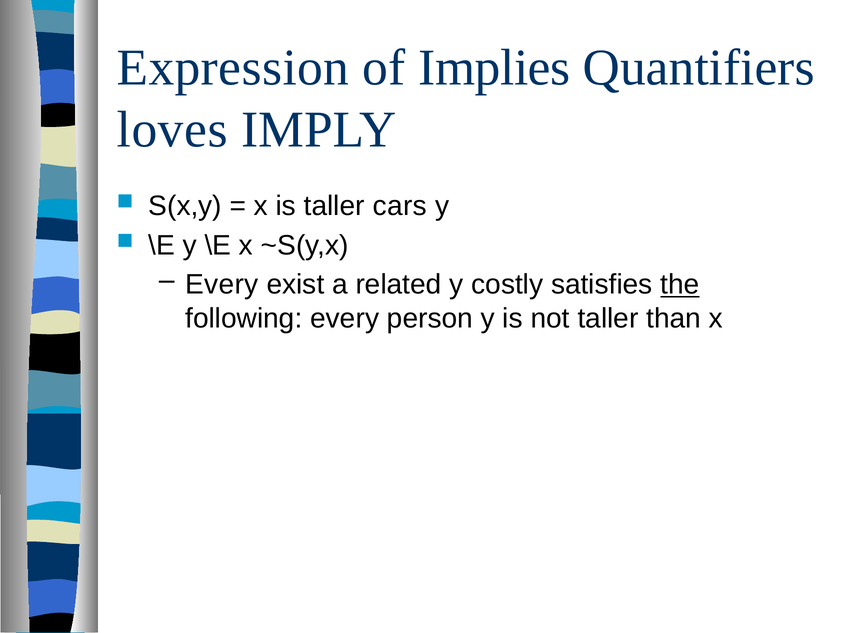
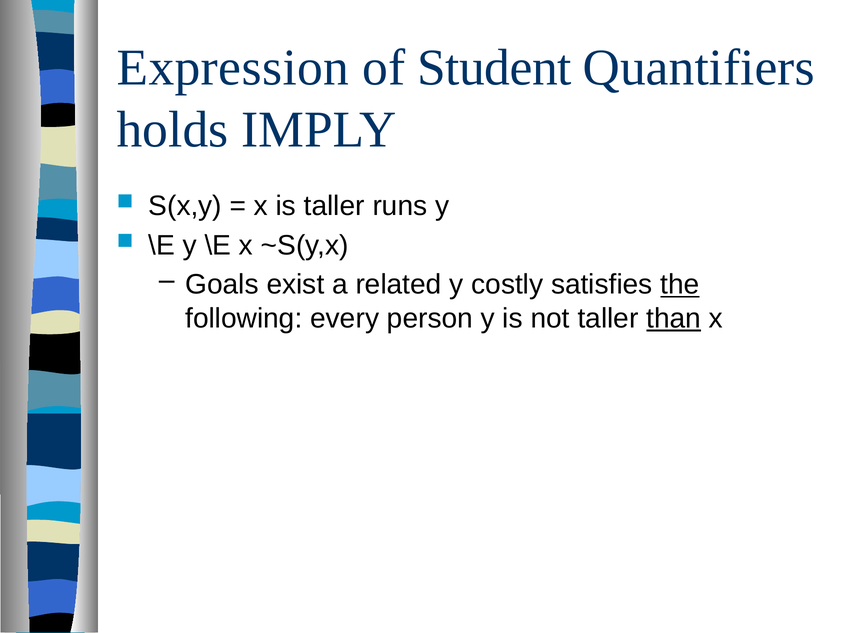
Implies: Implies -> Student
loves: loves -> holds
cars: cars -> runs
Every at (222, 285): Every -> Goals
than underline: none -> present
